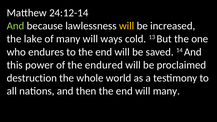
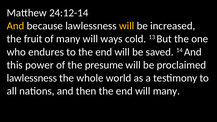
And at (16, 26) colour: light green -> yellow
lake: lake -> fruit
endured: endured -> presume
destruction at (32, 78): destruction -> lawlessness
